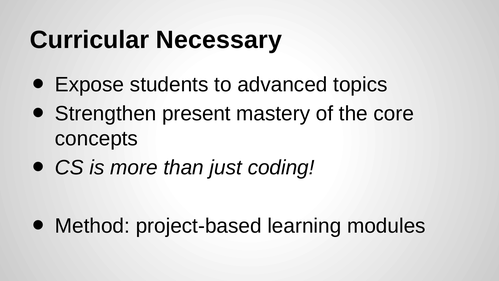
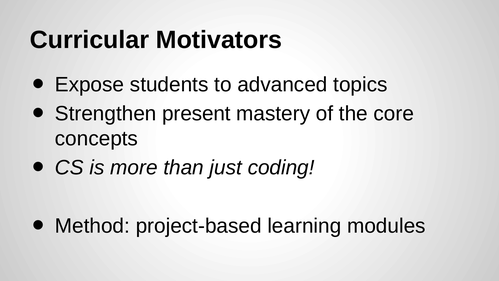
Necessary: Necessary -> Motivators
